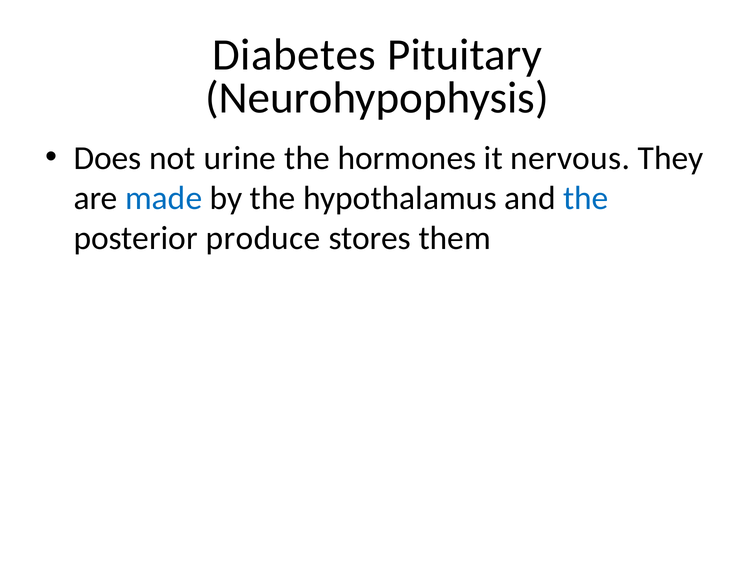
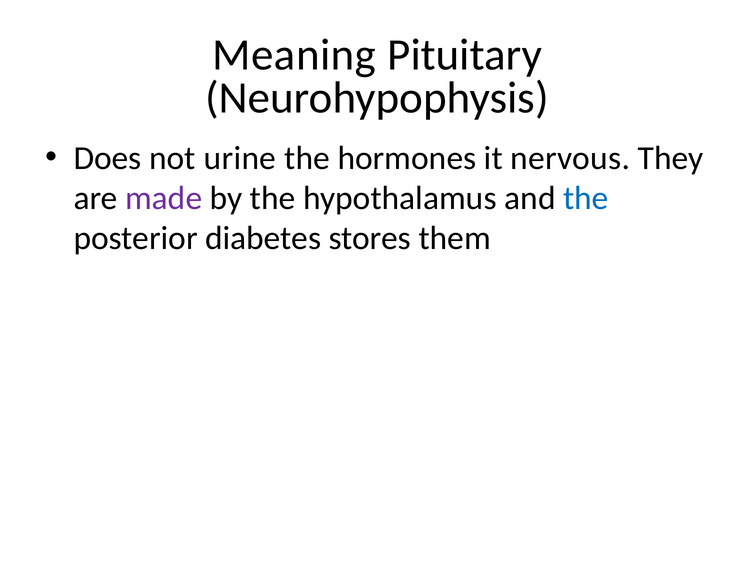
Diabetes: Diabetes -> Meaning
made colour: blue -> purple
produce: produce -> diabetes
